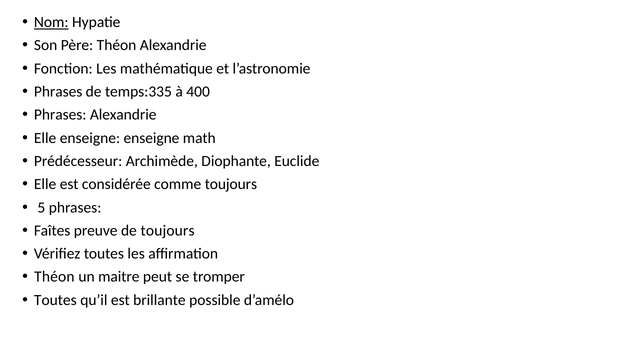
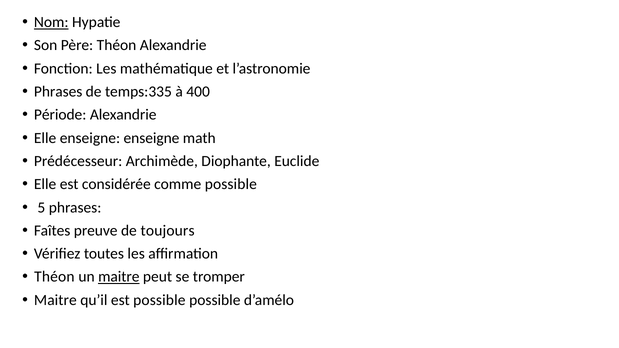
Phrases at (60, 115): Phrases -> Période
comme toujours: toujours -> possible
maitre at (119, 277) underline: none -> present
Toutes at (55, 300): Toutes -> Maitre
est brillante: brillante -> possible
